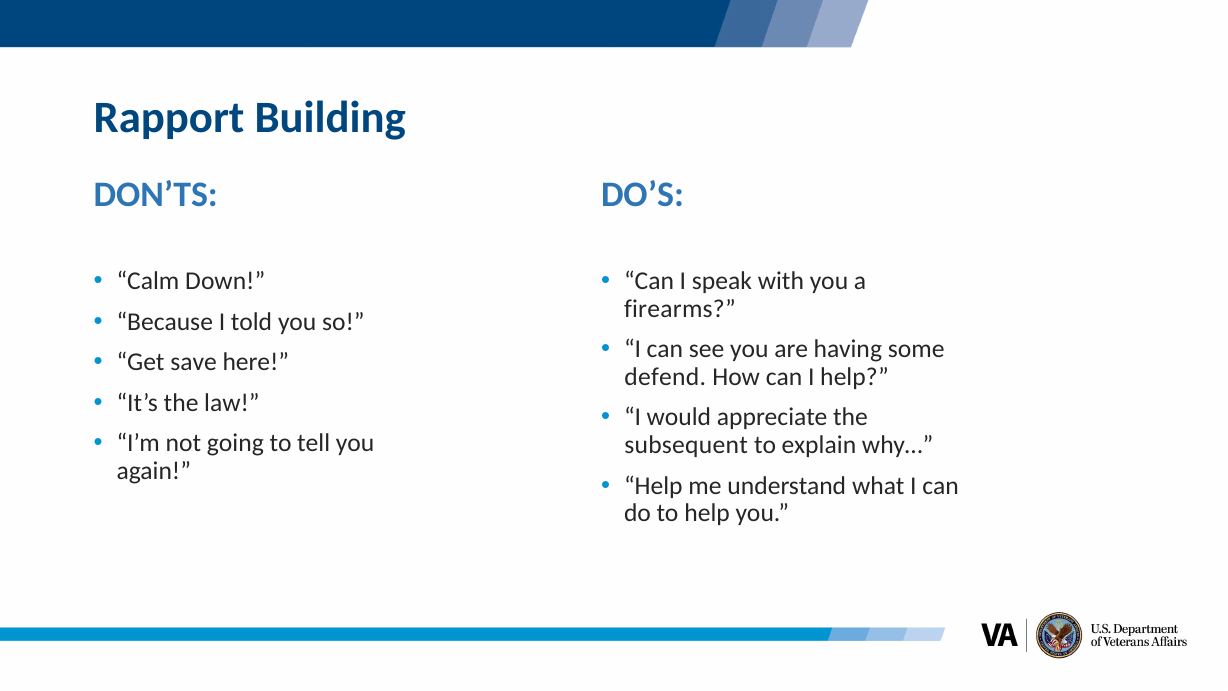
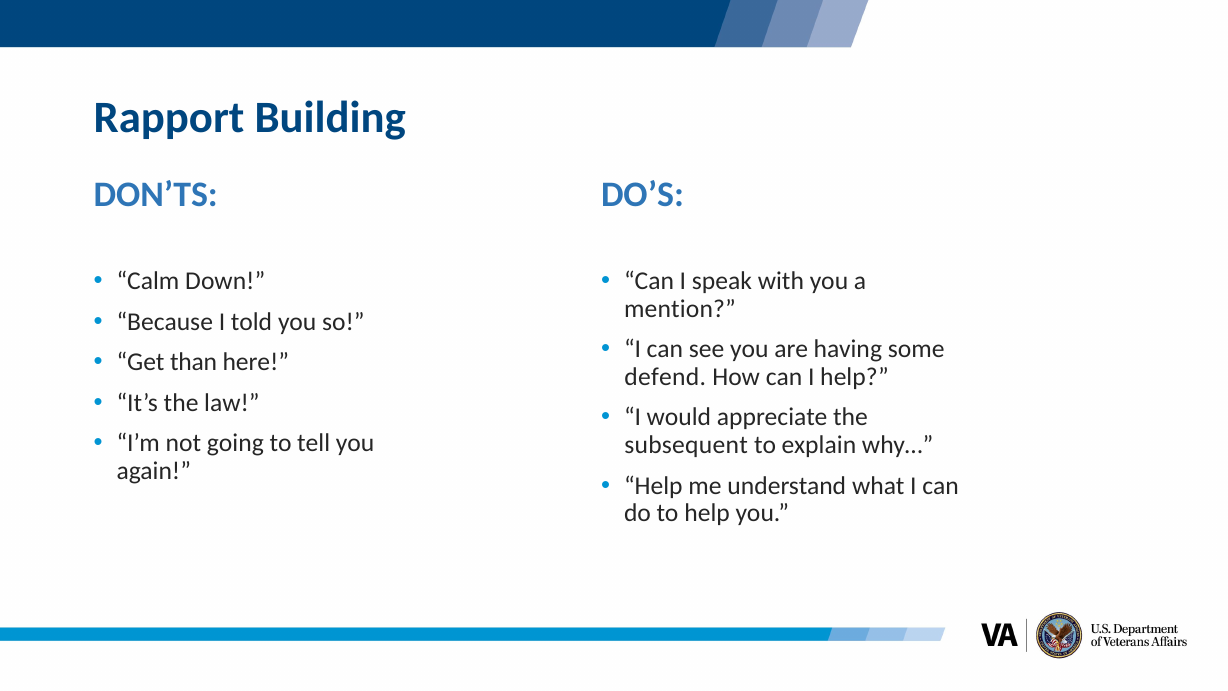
firearms: firearms -> mention
save: save -> than
